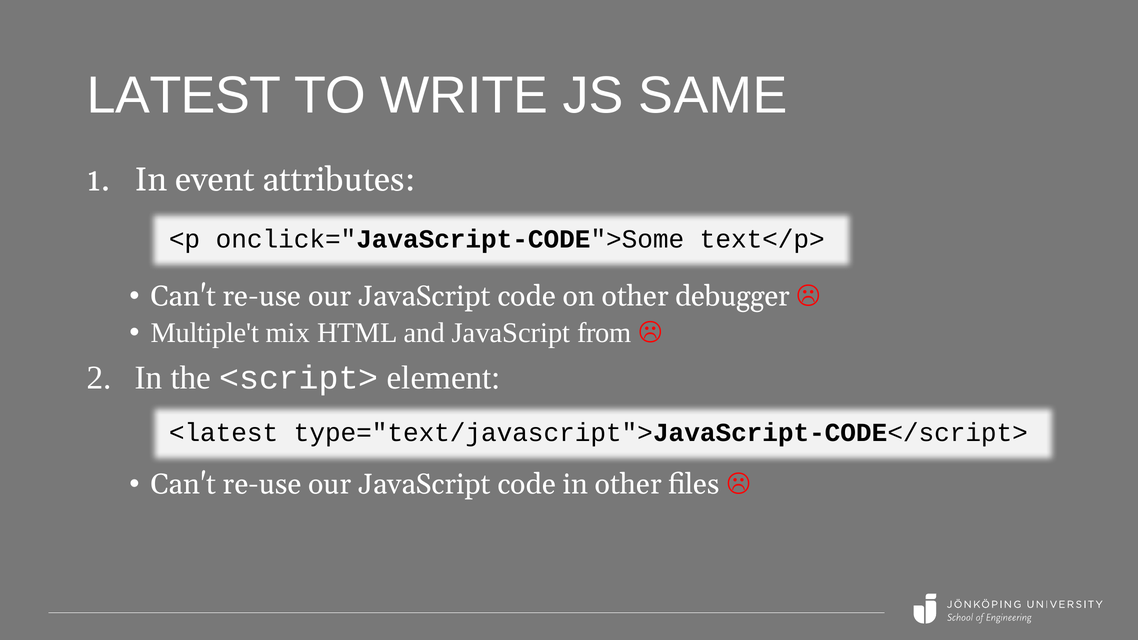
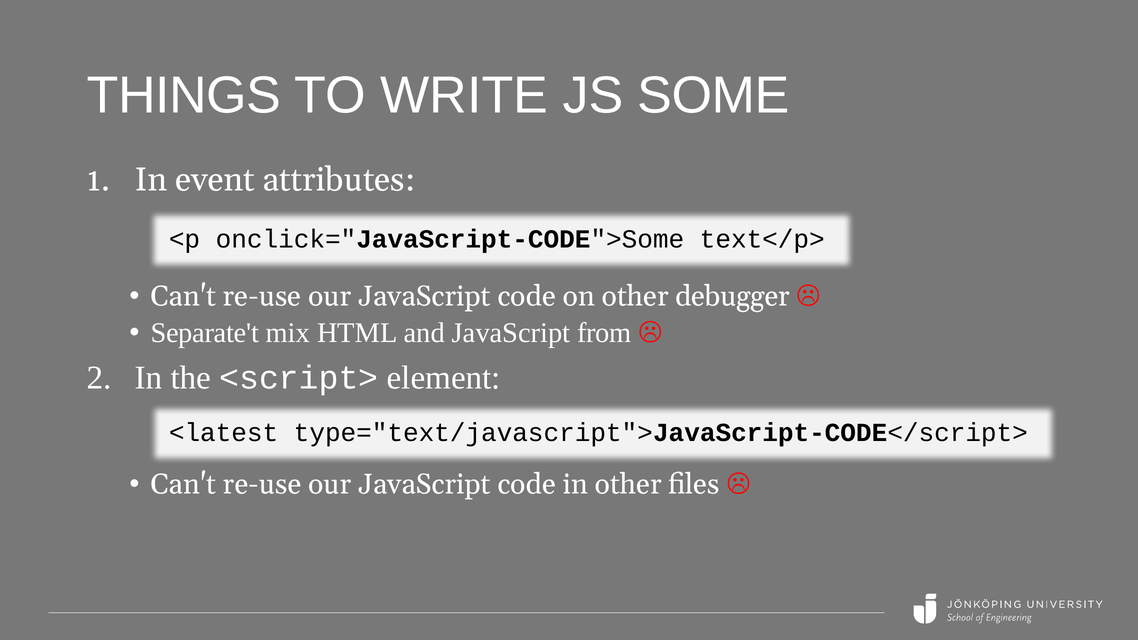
LATEST: LATEST -> THINGS
SAME: SAME -> SOME
Multiple't: Multiple't -> Separate't
